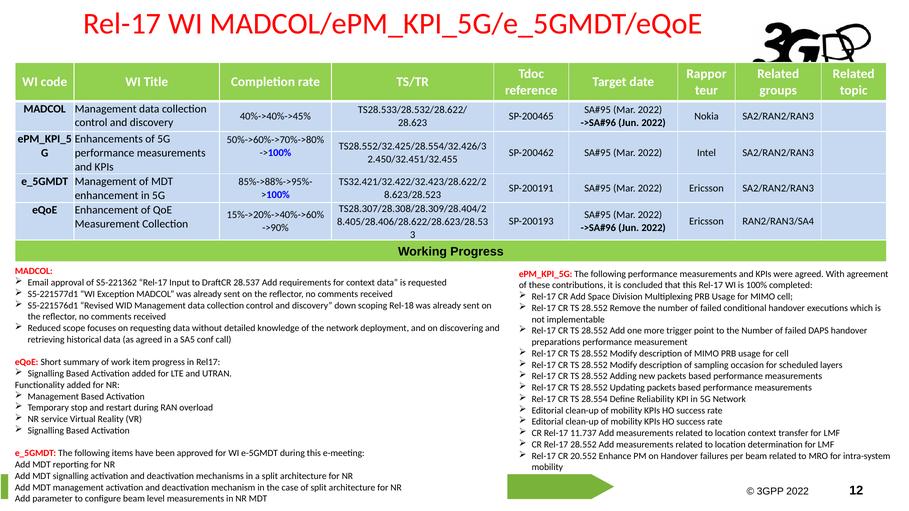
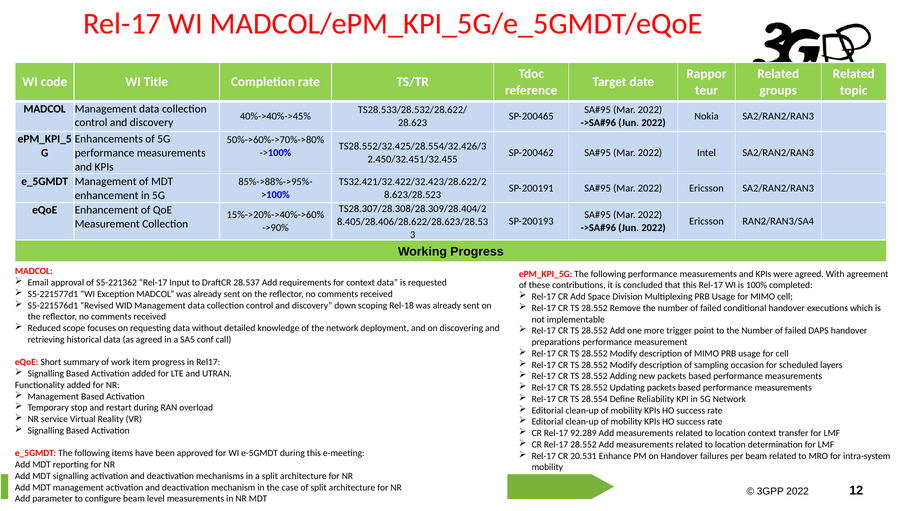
11.737: 11.737 -> 92.289
20.552: 20.552 -> 20.531
